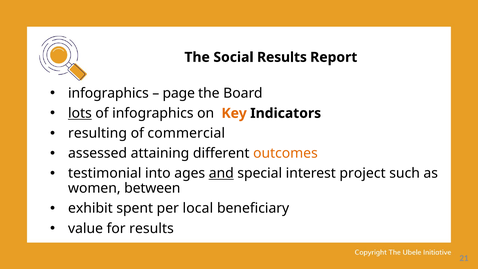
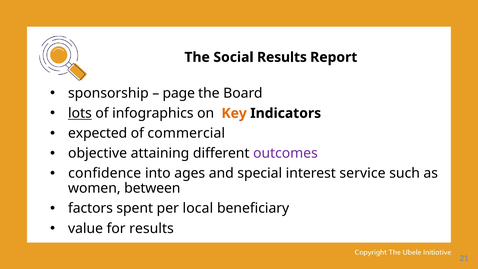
infographics at (108, 93): infographics -> sponsorship
resulting: resulting -> expected
assessed: assessed -> objective
outcomes colour: orange -> purple
testimonial: testimonial -> confidence
and underline: present -> none
project: project -> service
exhibit: exhibit -> factors
